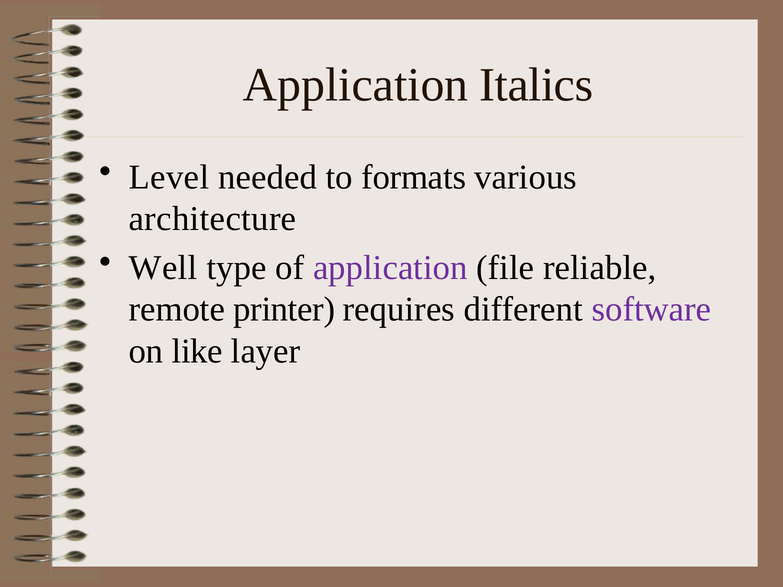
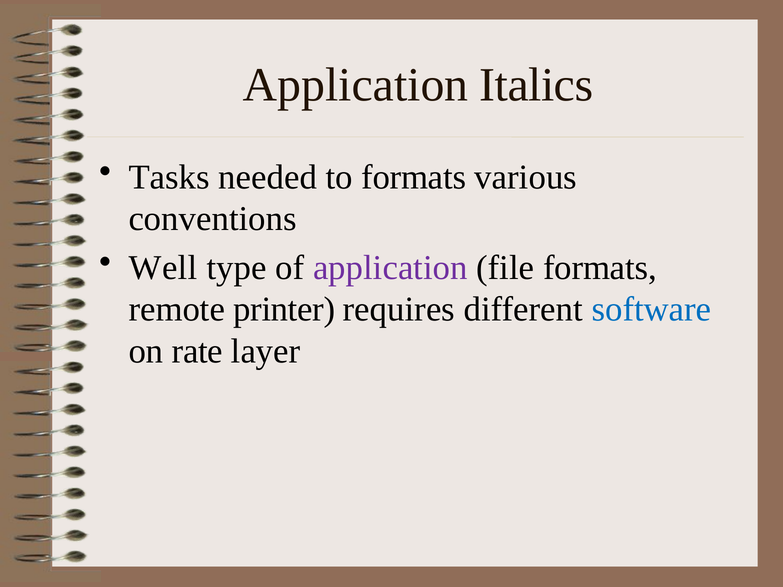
Level: Level -> Tasks
architecture: architecture -> conventions
file reliable: reliable -> formats
software colour: purple -> blue
like: like -> rate
